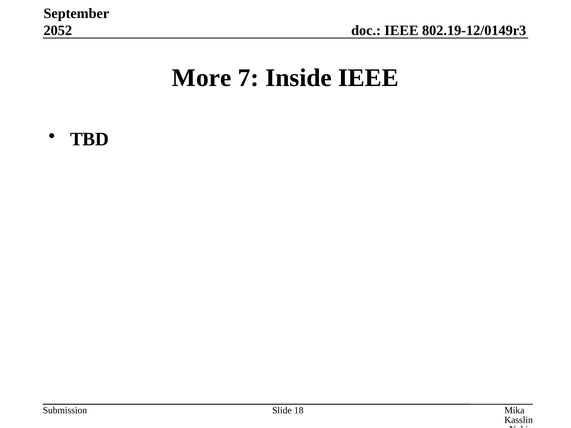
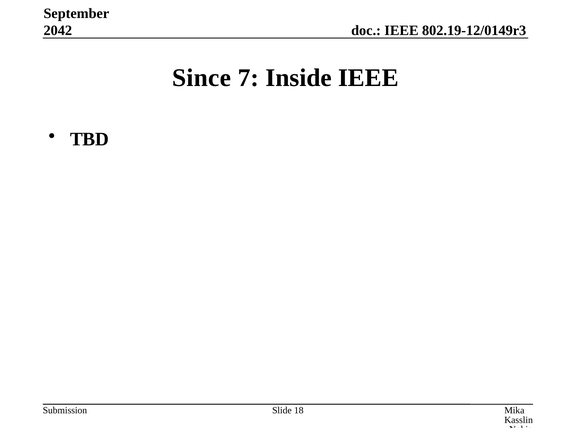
2052: 2052 -> 2042
More: More -> Since
